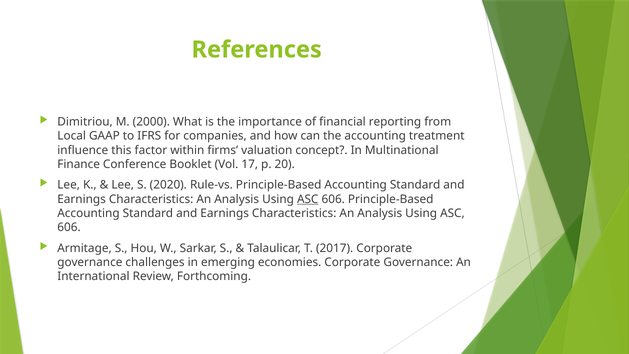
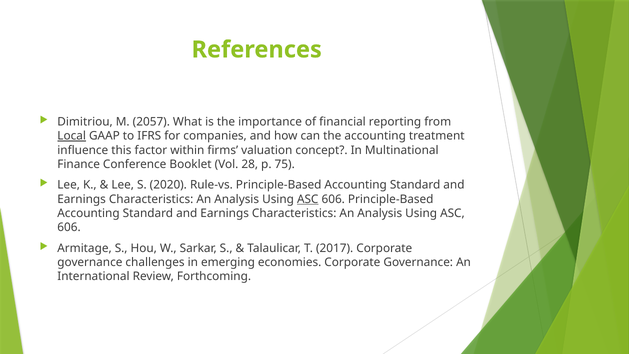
2000: 2000 -> 2057
Local underline: none -> present
17: 17 -> 28
20: 20 -> 75
